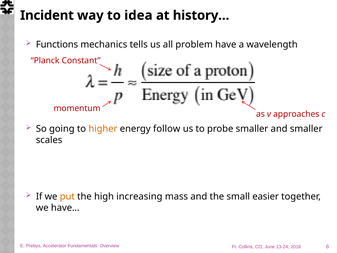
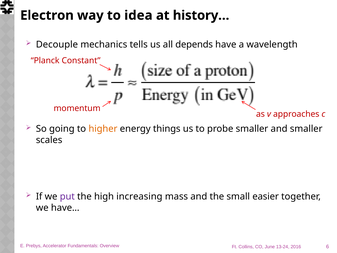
Incident: Incident -> Electron
Functions: Functions -> Decouple
problem: problem -> depends
follow: follow -> things
put colour: orange -> purple
